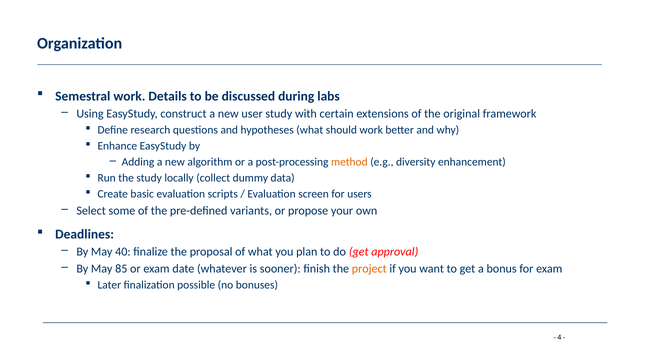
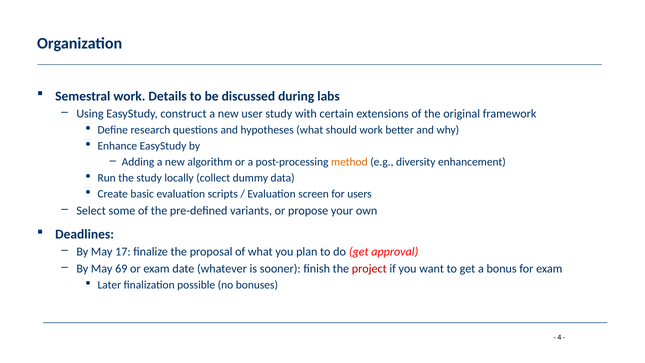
40: 40 -> 17
85: 85 -> 69
project colour: orange -> red
